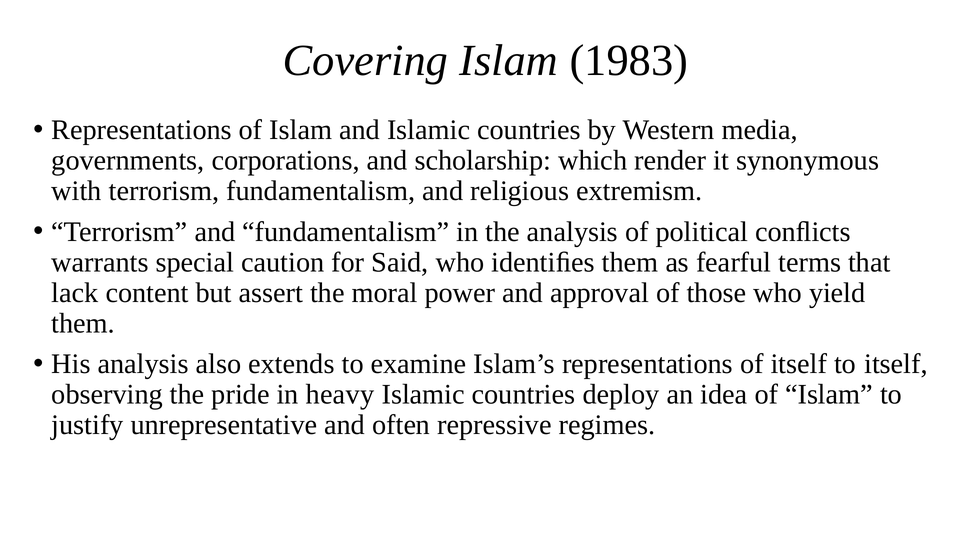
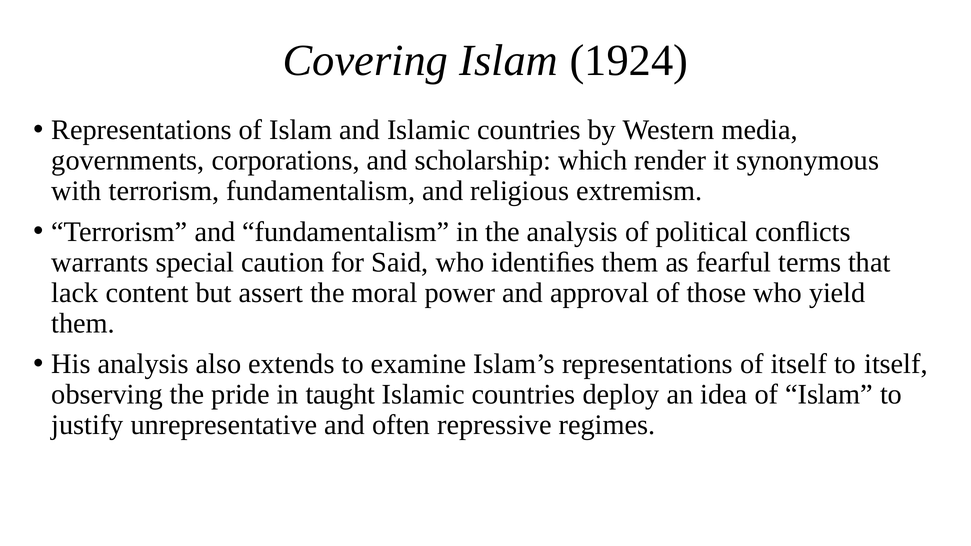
1983: 1983 -> 1924
heavy: heavy -> taught
